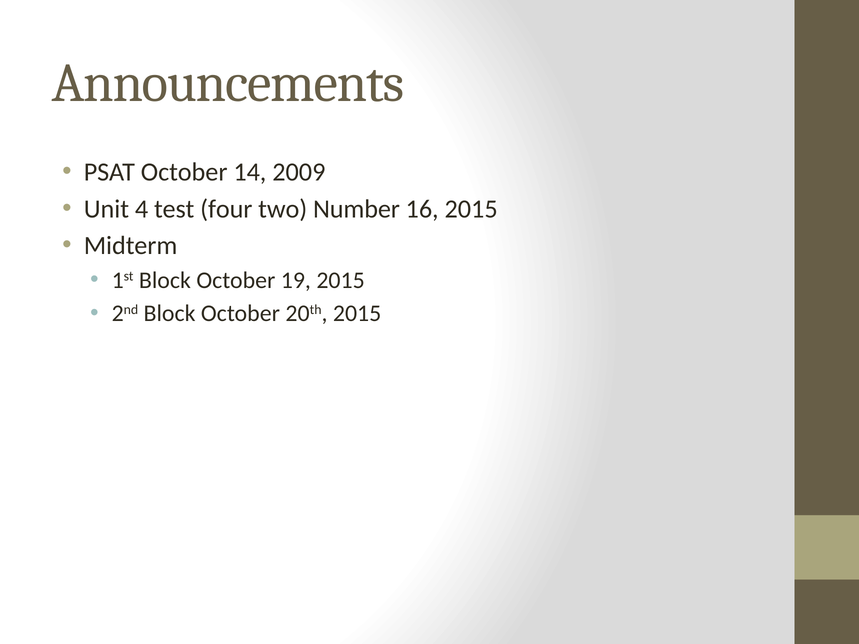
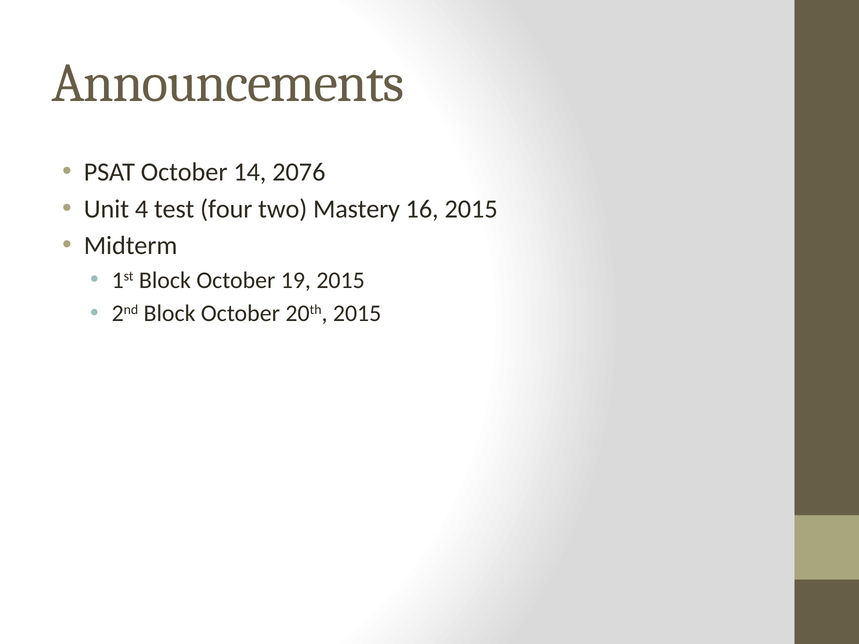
2009: 2009 -> 2076
Number: Number -> Mastery
